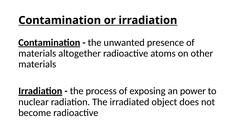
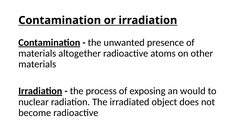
power: power -> would
